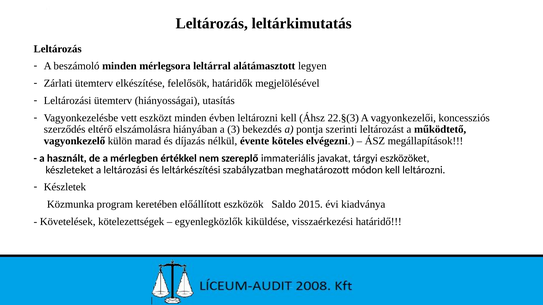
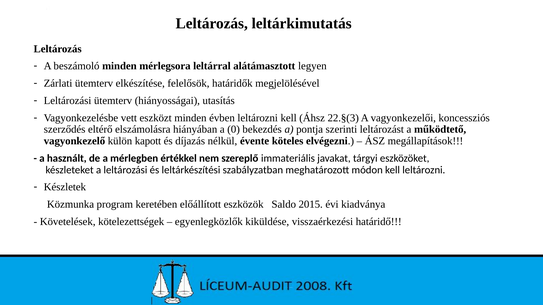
3: 3 -> 0
marad: marad -> kapott
